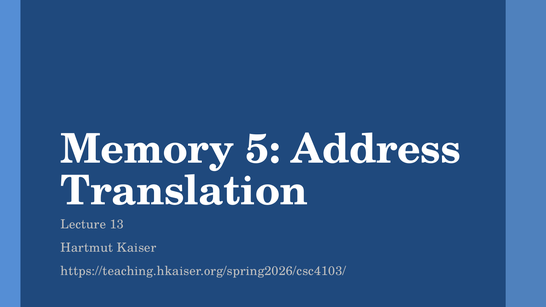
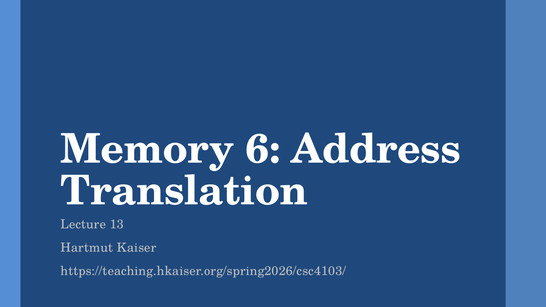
5: 5 -> 6
